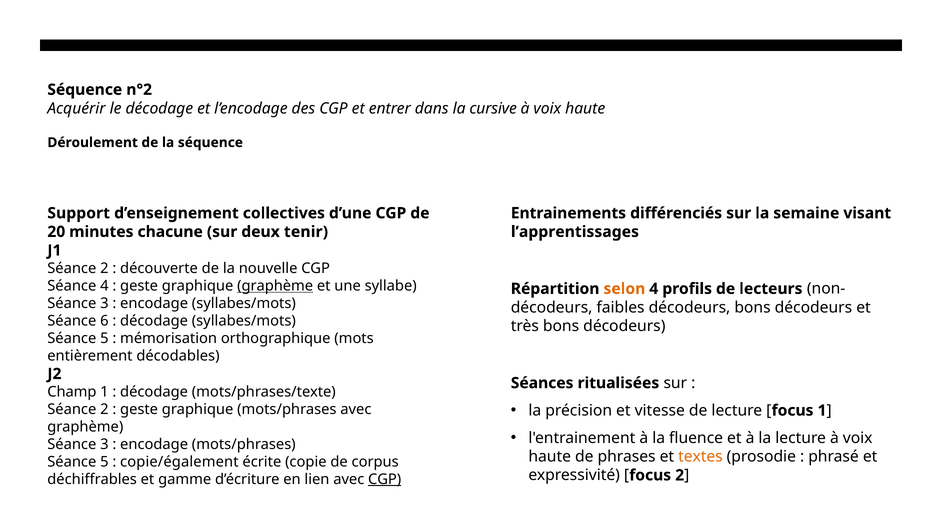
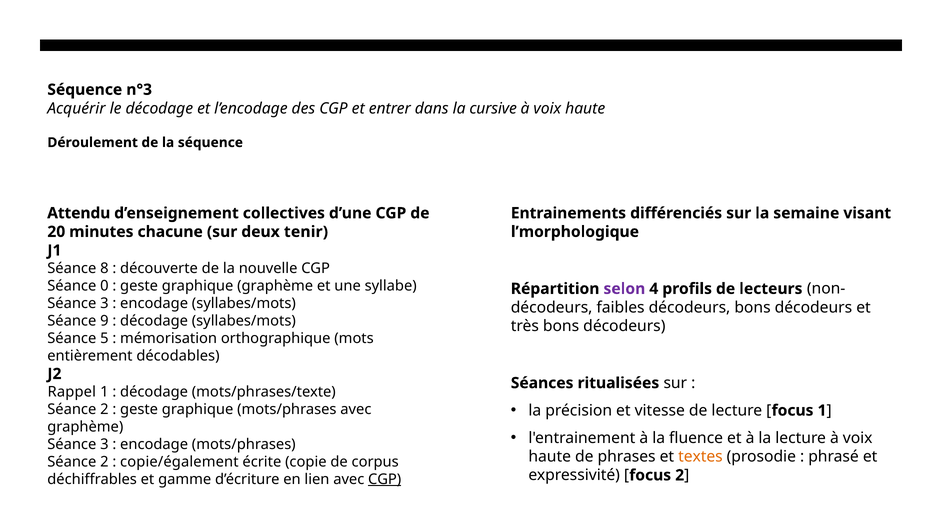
n°2: n°2 -> n°3
Support: Support -> Attendu
l’apprentissages: l’apprentissages -> l’morphologique
2 at (104, 268): 2 -> 8
Séance 4: 4 -> 0
graphème at (275, 286) underline: present -> none
selon colour: orange -> purple
6: 6 -> 9
Champ: Champ -> Rappel
5 at (104, 462): 5 -> 2
